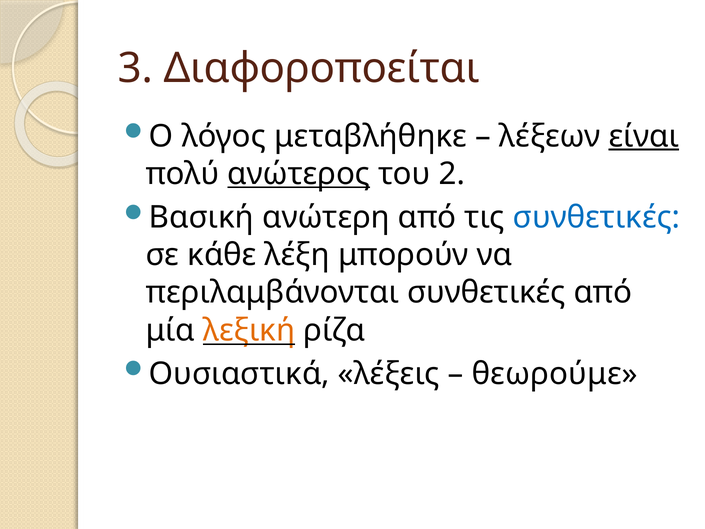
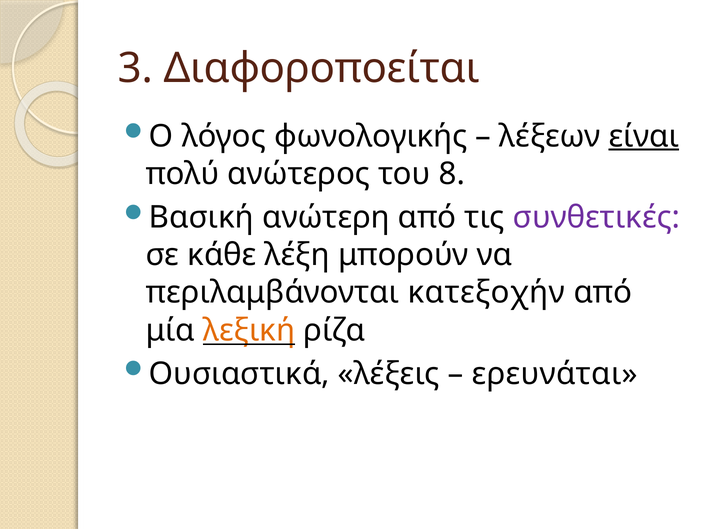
μεταβλήθηκε: μεταβλήθηκε -> φωνολογικής
ανώτερος underline: present -> none
2: 2 -> 8
συνθετικές at (597, 217) colour: blue -> purple
περιλαμβάνονται συνθετικές: συνθετικές -> κατεξοχήν
θεωρούμε: θεωρούμε -> ερευνάται
